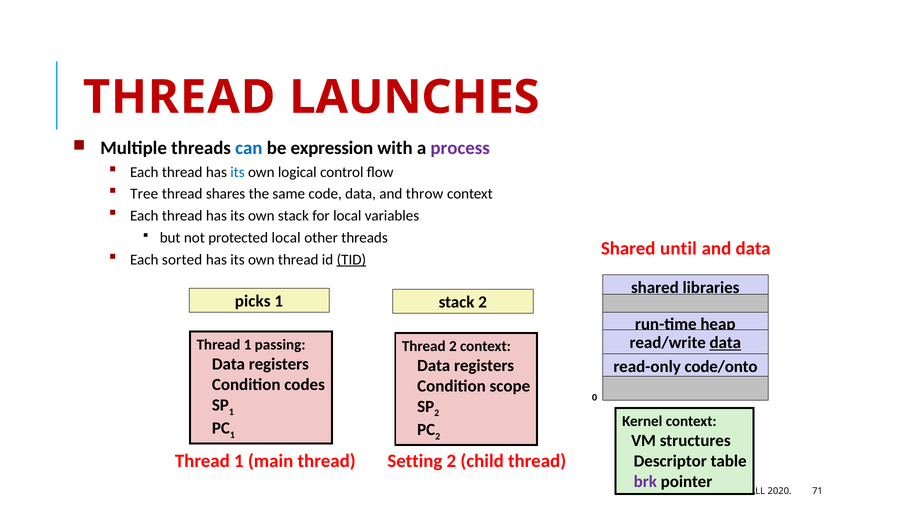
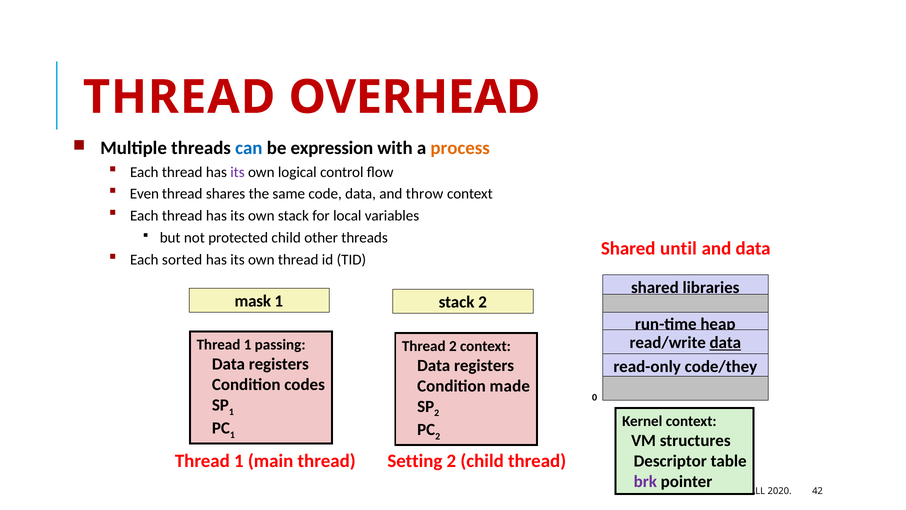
LAUNCHES: LAUNCHES -> OVERHEAD
process colour: purple -> orange
its at (237, 172) colour: blue -> purple
Tree: Tree -> Even
protected local: local -> child
TID underline: present -> none
picks: picks -> mask
code/onto: code/onto -> code/they
scope: scope -> made
71: 71 -> 42
